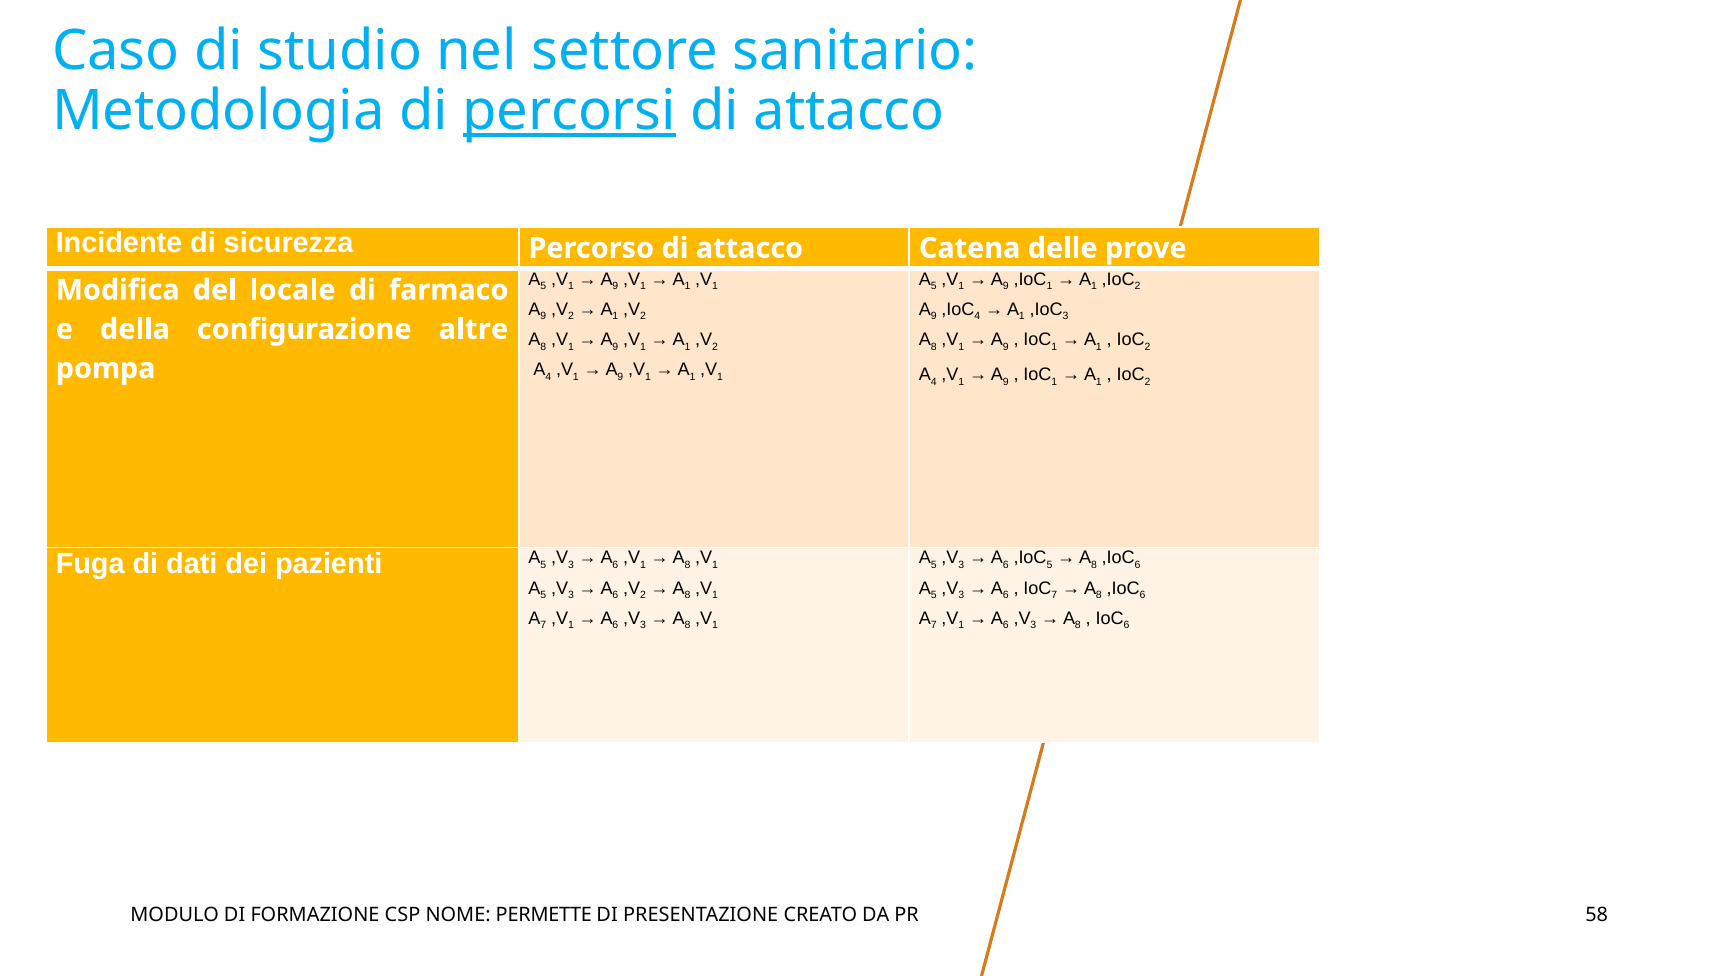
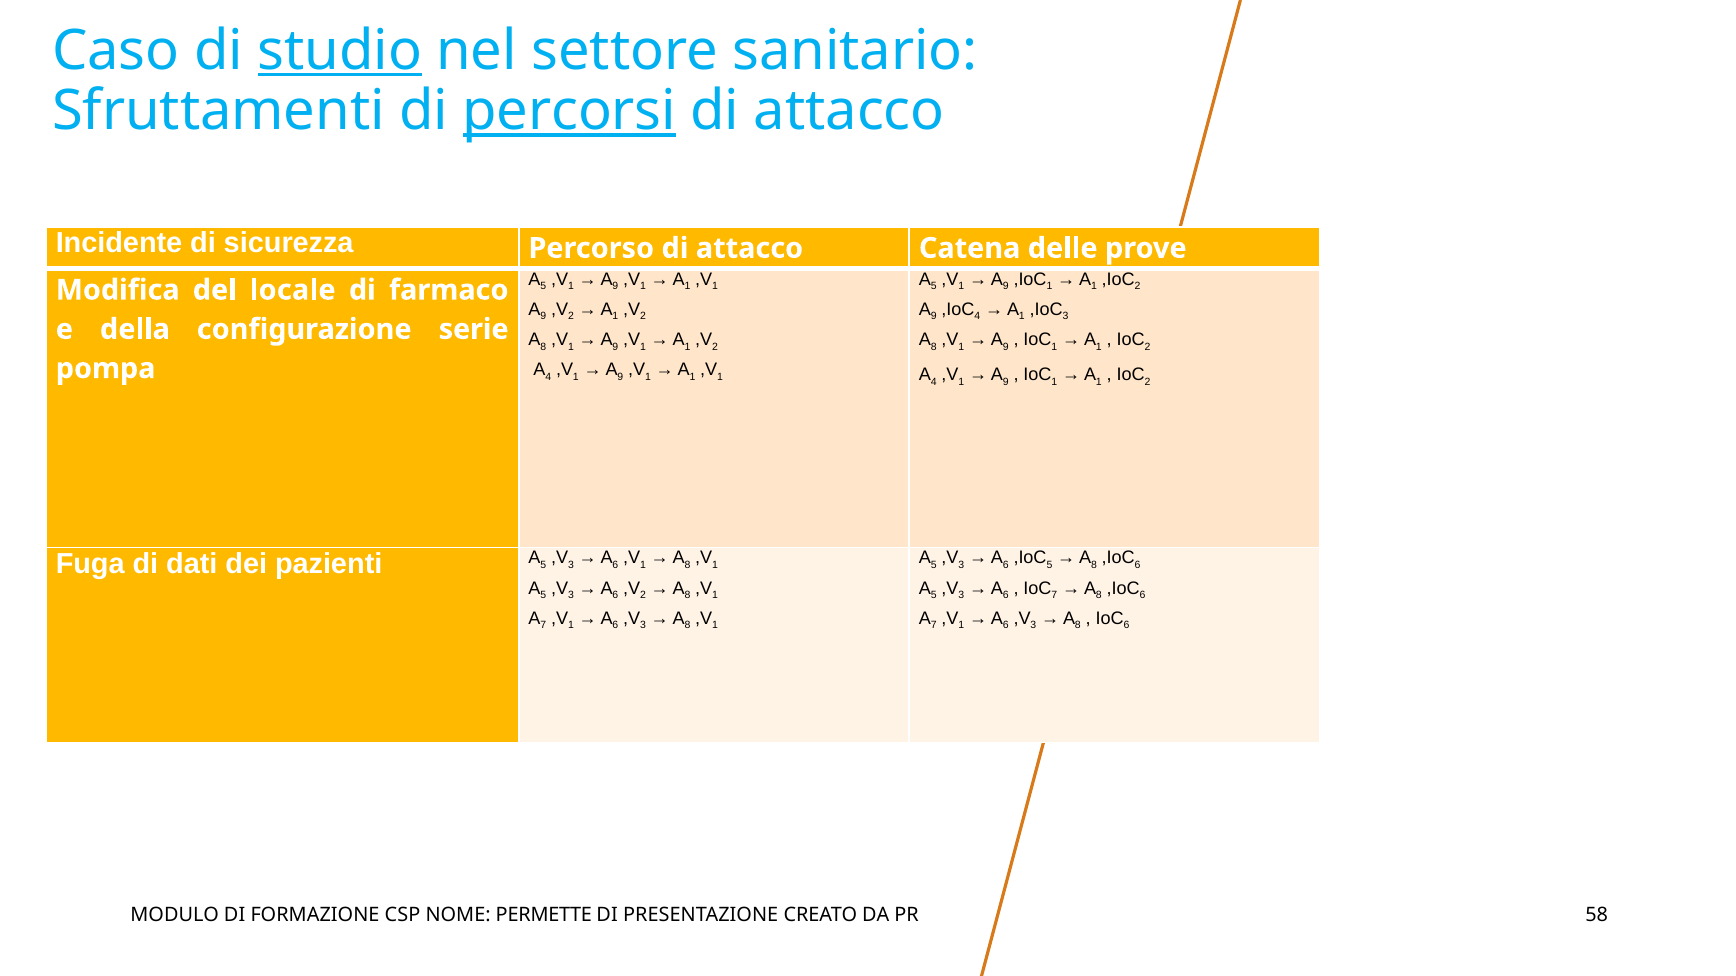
studio underline: none -> present
Metodologia: Metodologia -> Sfruttamenti
altre: altre -> serie
